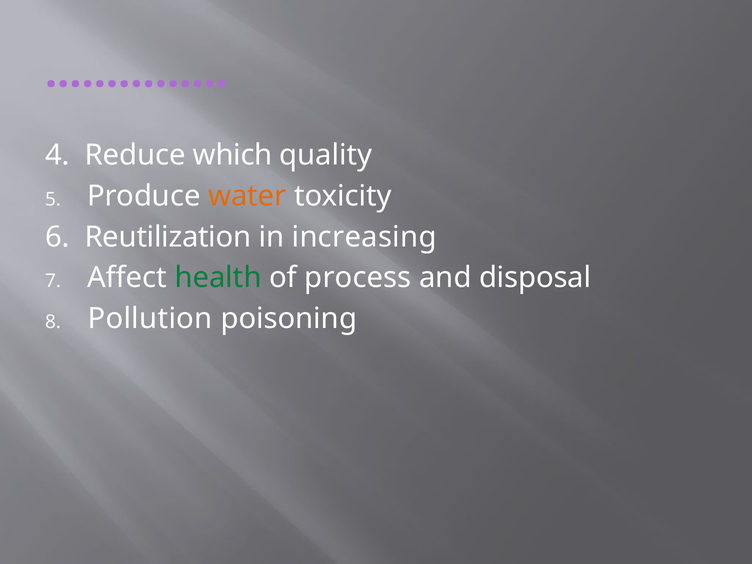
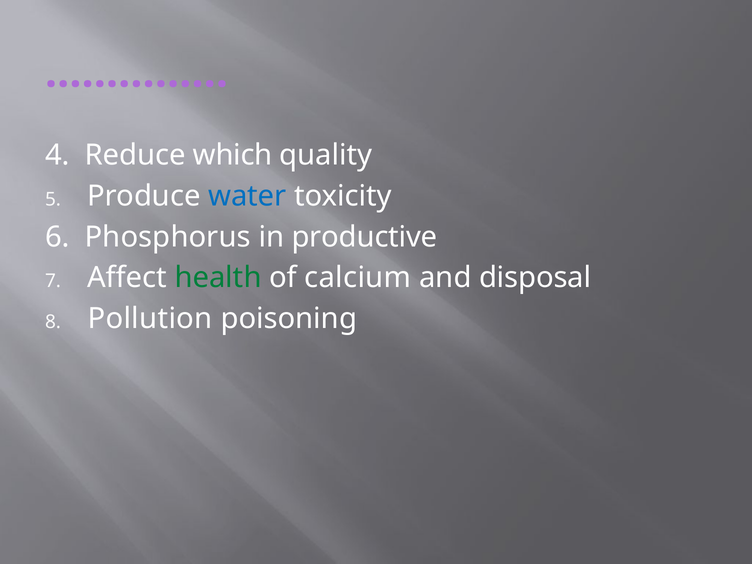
water colour: orange -> blue
Reutilization: Reutilization -> Phosphorus
increasing: increasing -> productive
process: process -> calcium
